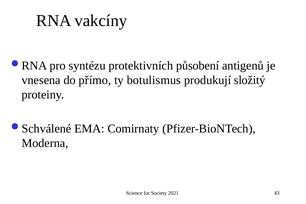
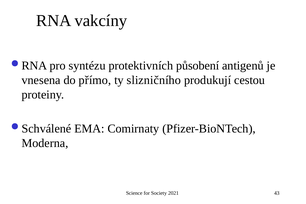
botulismus: botulismus -> slizničního
složitý: složitý -> cestou
